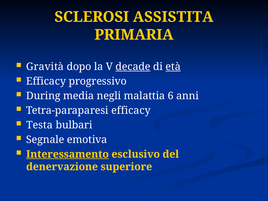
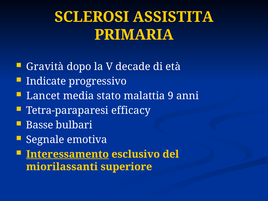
decade underline: present -> none
età underline: present -> none
Efficacy at (46, 81): Efficacy -> Indicate
During: During -> Lancet
negli: negli -> stato
6: 6 -> 9
Testa: Testa -> Basse
denervazione: denervazione -> miorilassanti
